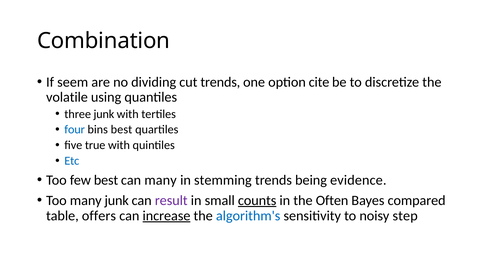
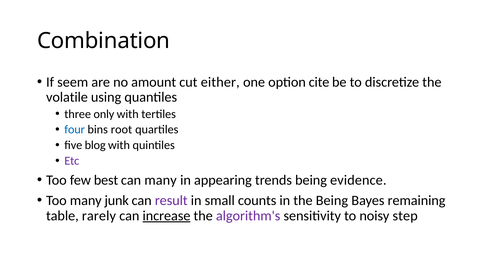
dividing: dividing -> amount
cut trends: trends -> either
three junk: junk -> only
bins best: best -> root
true: true -> blog
Etc colour: blue -> purple
stemming: stemming -> appearing
counts underline: present -> none
the Often: Often -> Being
compared: compared -> remaining
offers: offers -> rarely
algorithm's colour: blue -> purple
